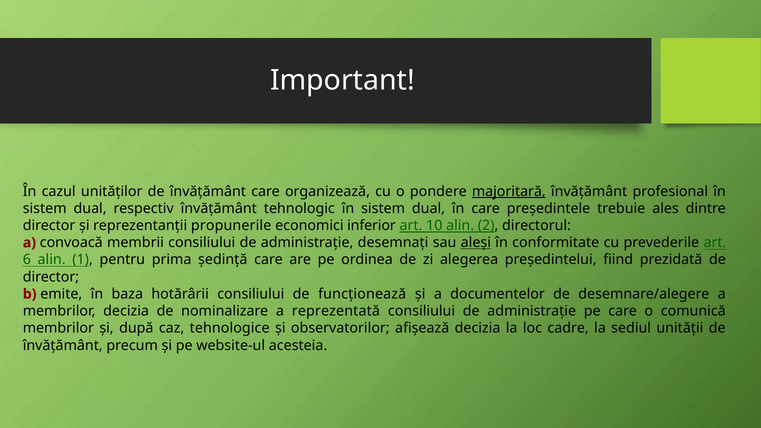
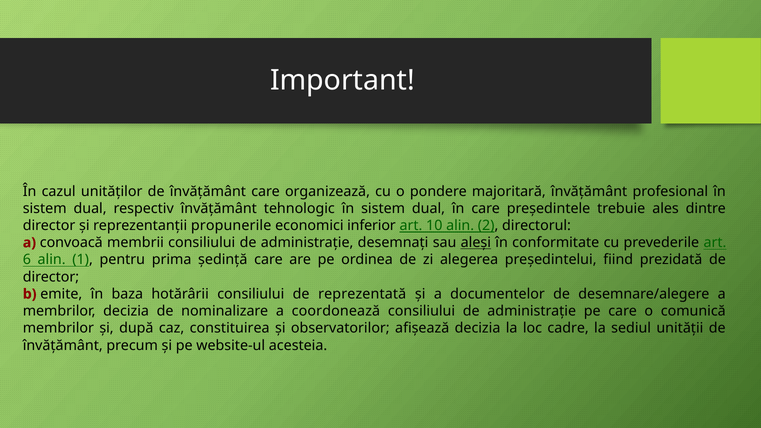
majoritară underline: present -> none
funcționează: funcționează -> reprezentată
reprezentată: reprezentată -> coordonează
tehnologice: tehnologice -> constituirea
